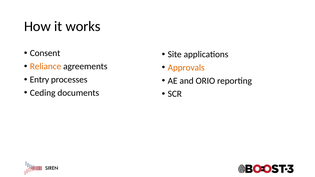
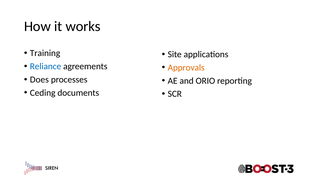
Consent: Consent -> Training
Reliance colour: orange -> blue
Entry: Entry -> Does
